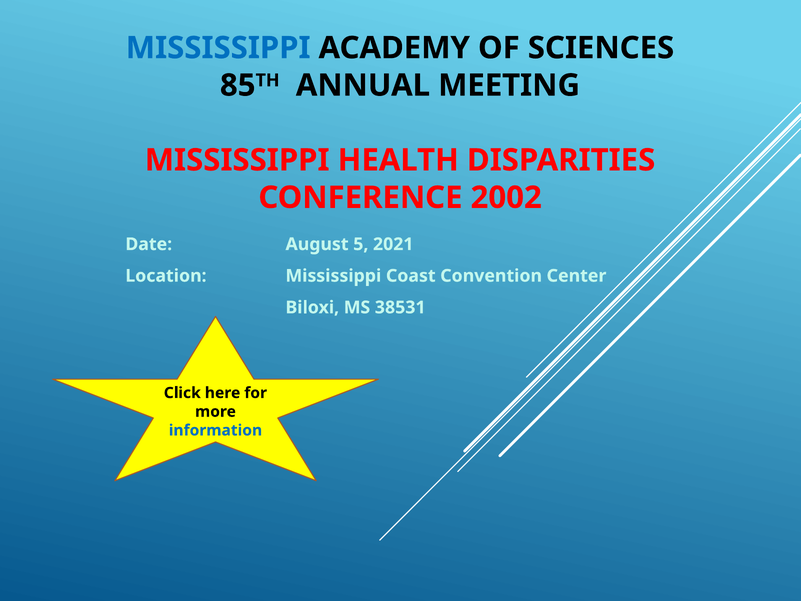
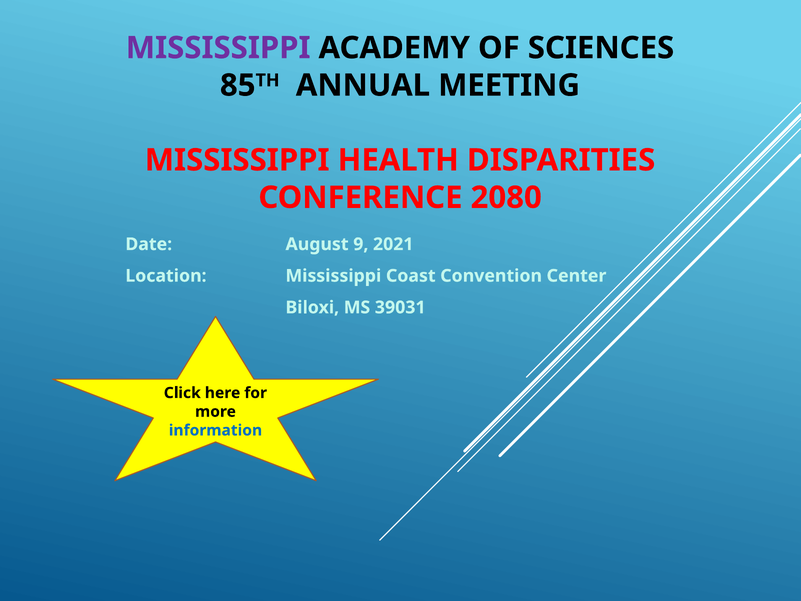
MISSISSIPPI at (218, 48) colour: blue -> purple
2002: 2002 -> 2080
5: 5 -> 9
38531: 38531 -> 39031
